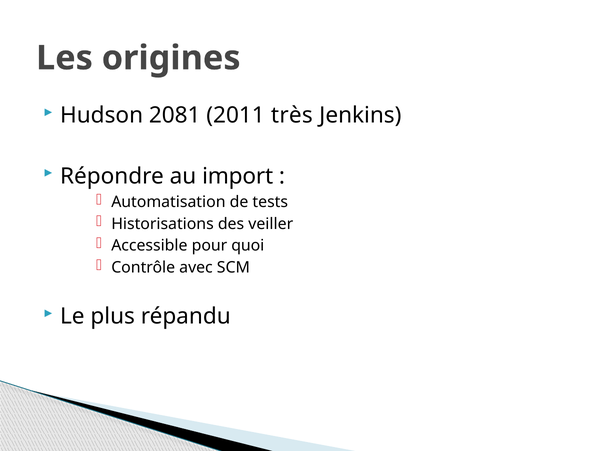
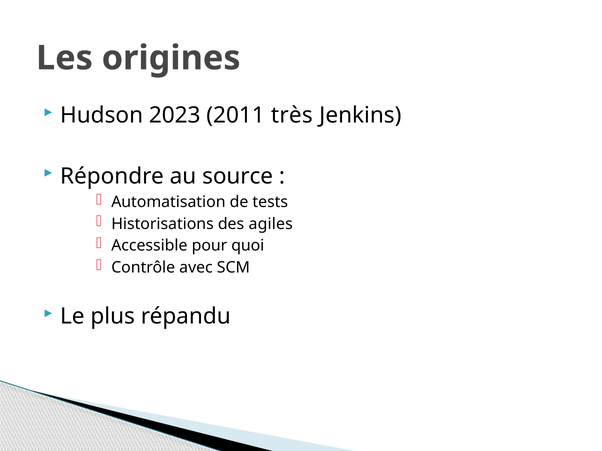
2081: 2081 -> 2023
import: import -> source
veiller: veiller -> agiles
